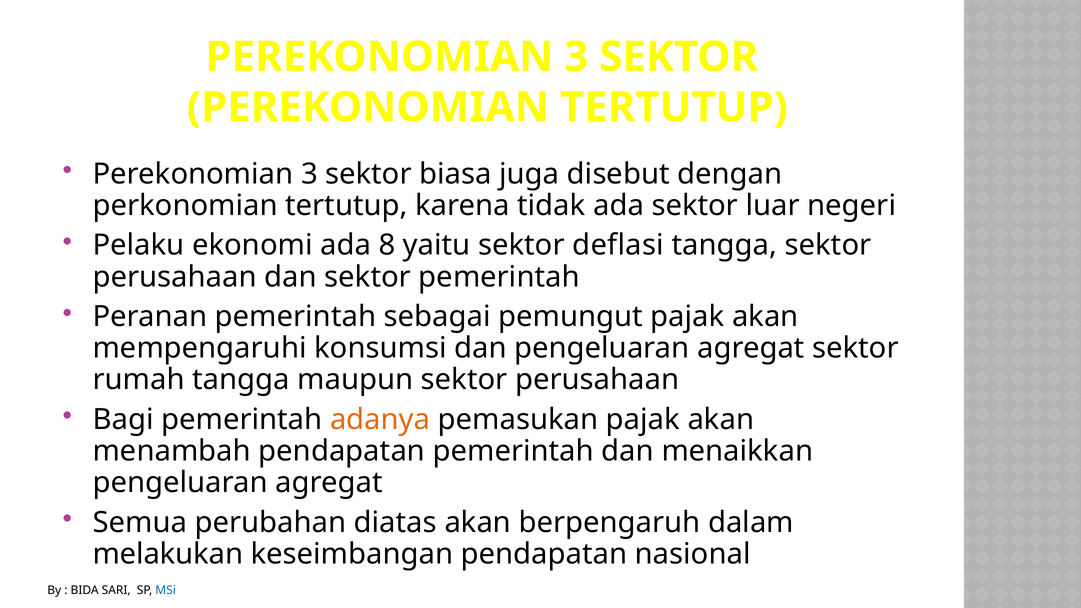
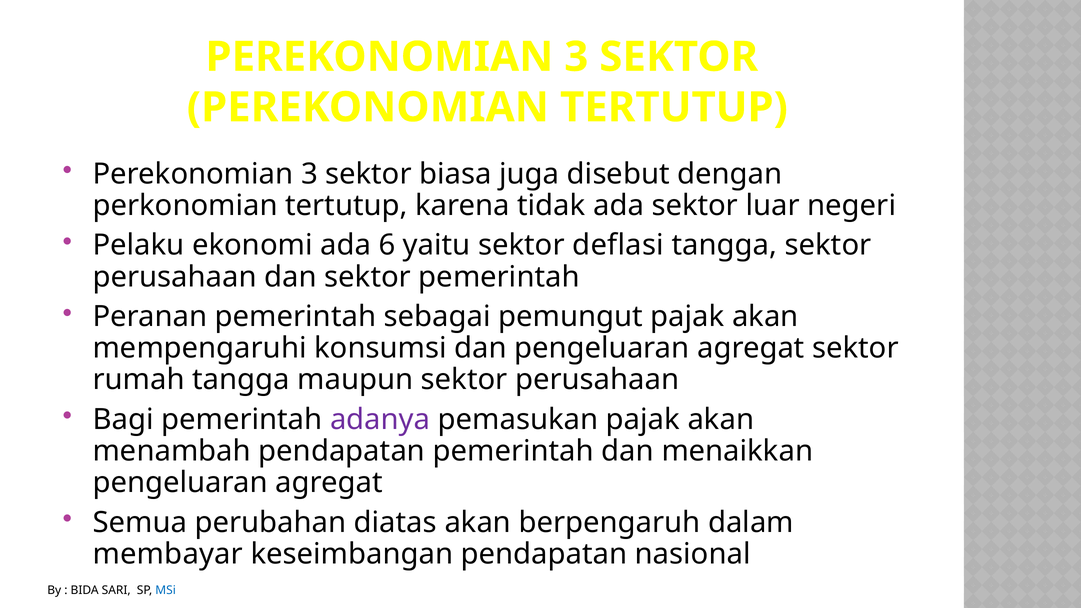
8: 8 -> 6
adanya colour: orange -> purple
melakukan: melakukan -> membayar
